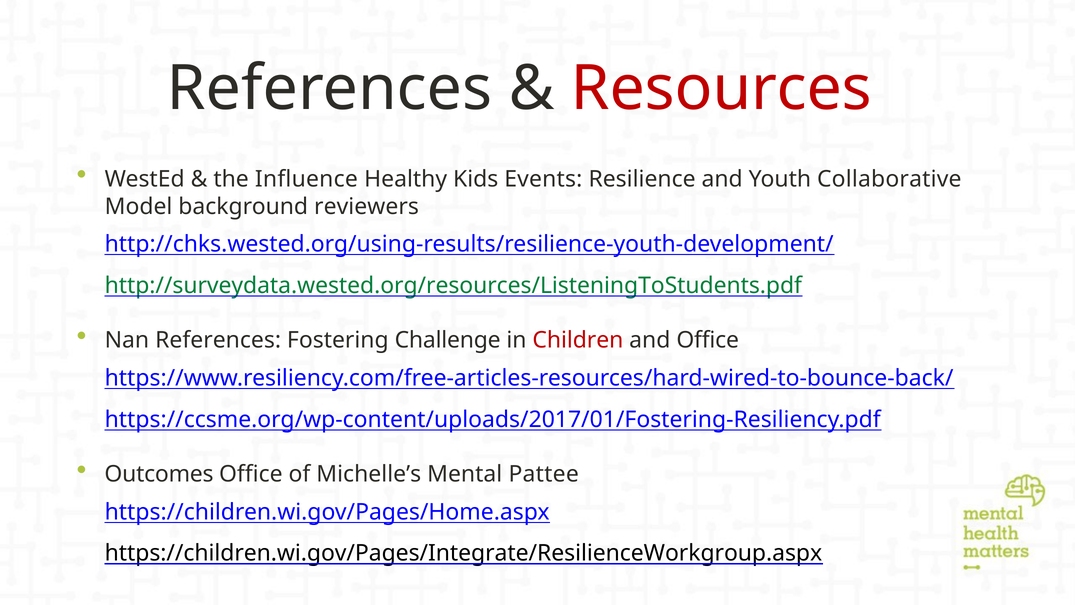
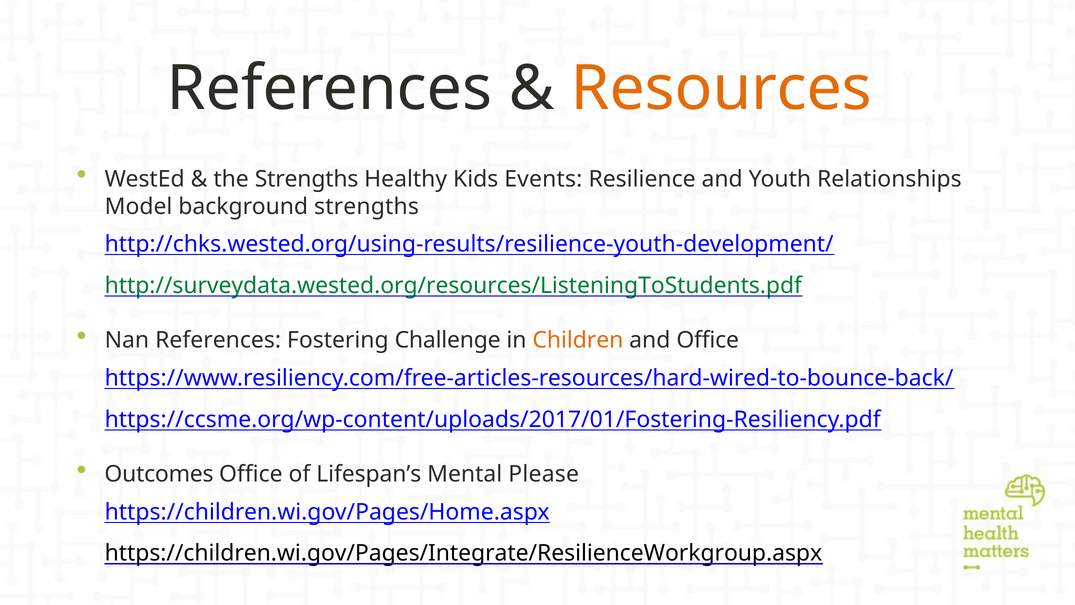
Resources colour: red -> orange
the Influence: Influence -> Strengths
Collaborative: Collaborative -> Relationships
background reviewers: reviewers -> strengths
Children colour: red -> orange
Michelle’s: Michelle’s -> Lifespan’s
Pattee: Pattee -> Please
